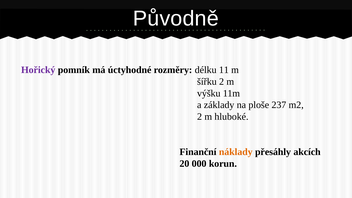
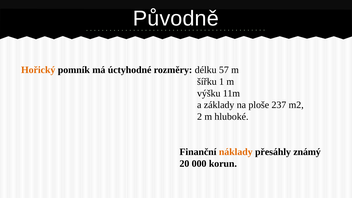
Hořický colour: purple -> orange
11: 11 -> 57
šířku 2: 2 -> 1
akcích: akcích -> známý
